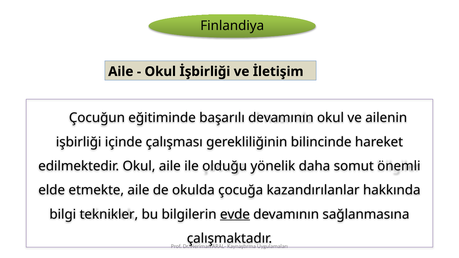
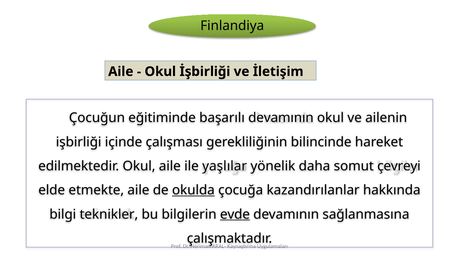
olduğu: olduğu -> yaşlılar
önemli: önemli -> çevreyi
okulda underline: none -> present
